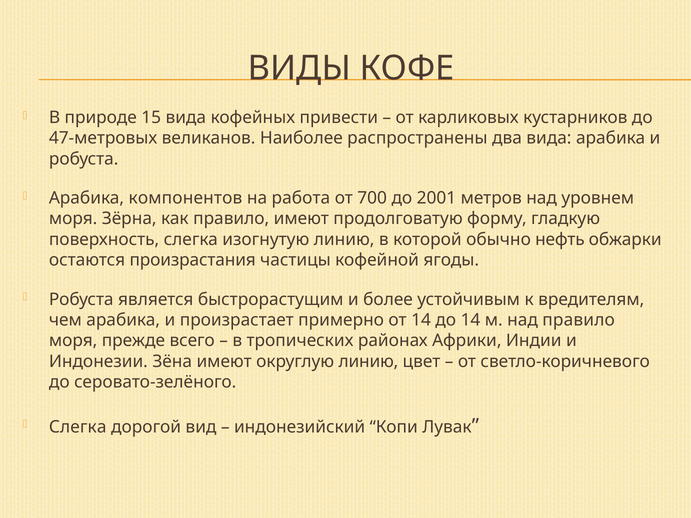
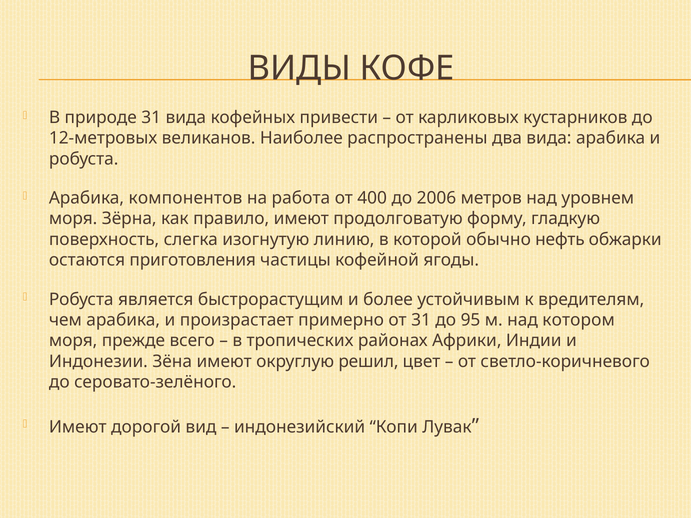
природе 15: 15 -> 31
47-метровых: 47-метровых -> 12-метровых
700: 700 -> 400
2001: 2001 -> 2006
произрастания: произрастания -> приготовления
от 14: 14 -> 31
до 14: 14 -> 95
над правило: правило -> котором
округлую линию: линию -> решил
Слегка at (78, 428): Слегка -> Имеют
